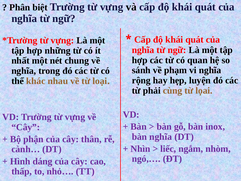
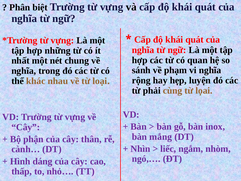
bàn nghĩa: nghĩa -> mắng
